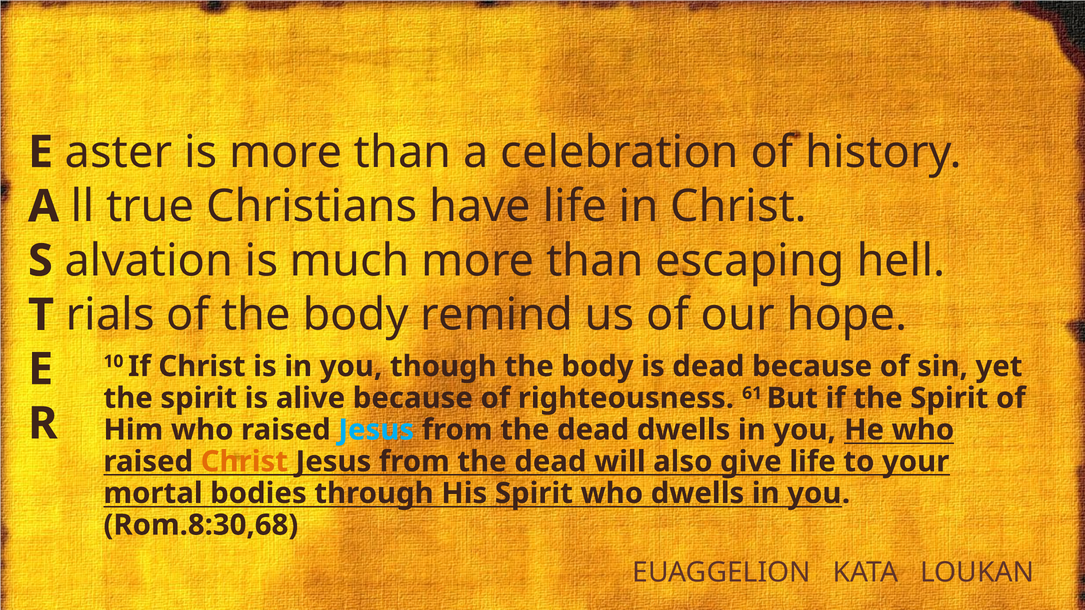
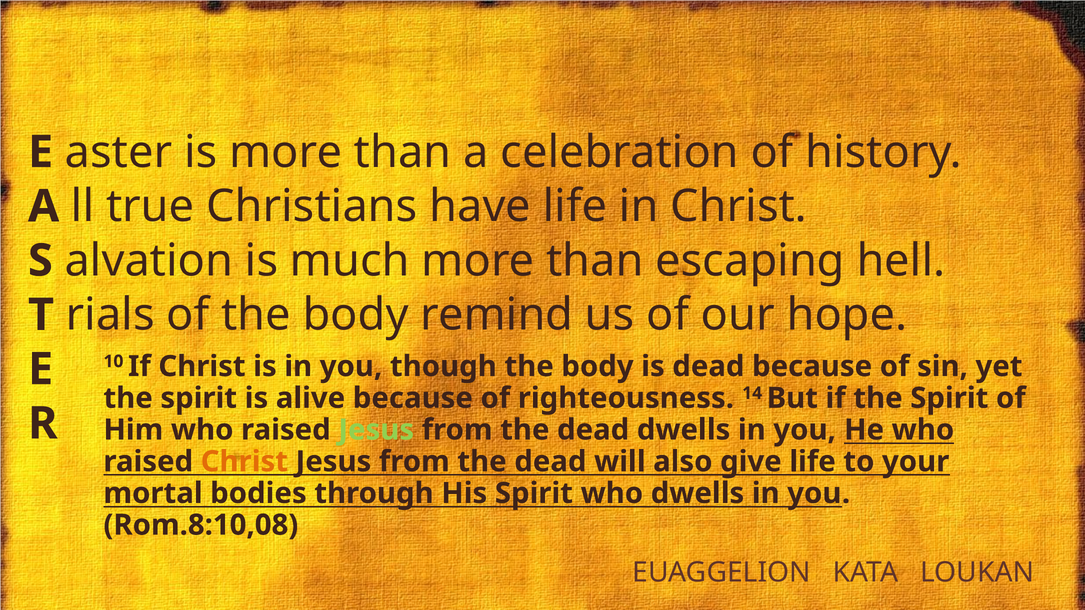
61: 61 -> 14
Jesus at (376, 430) colour: light blue -> light green
Rom.8:30,68: Rom.8:30,68 -> Rom.8:10,08
